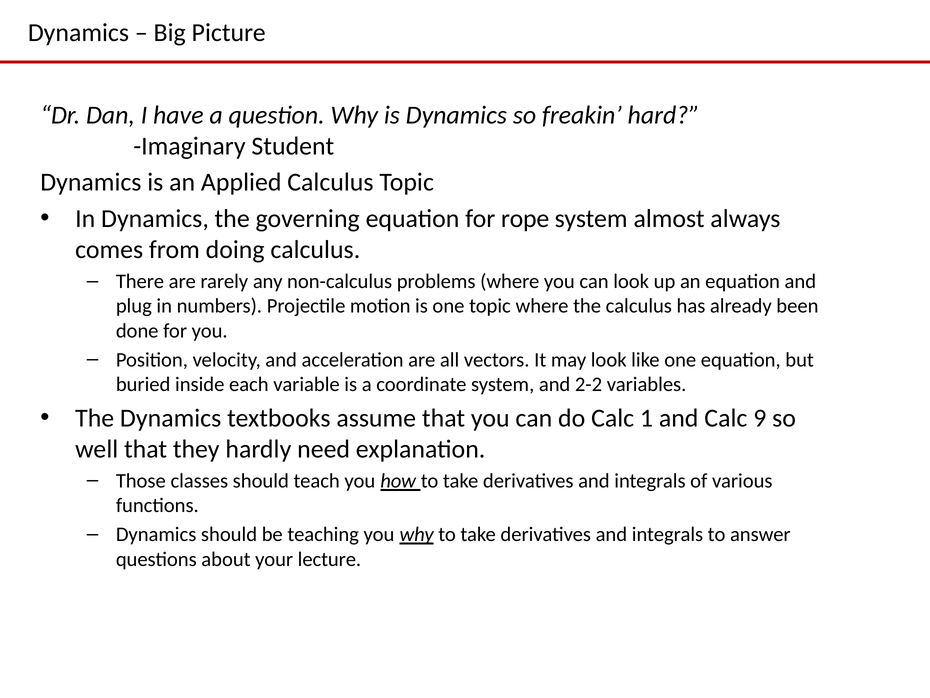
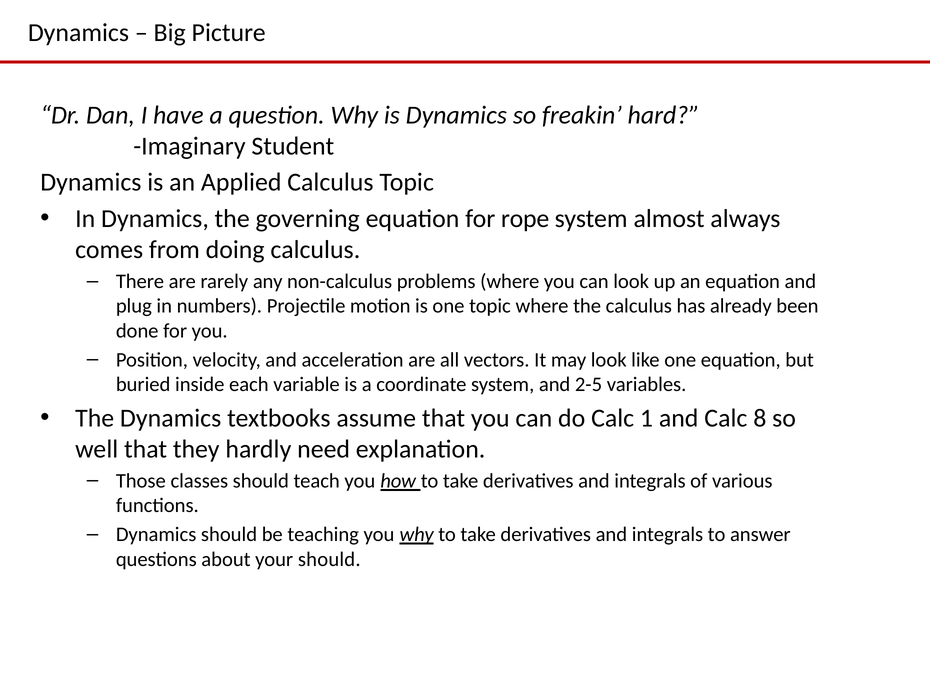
2-2: 2-2 -> 2-5
9: 9 -> 8
your lecture: lecture -> should
